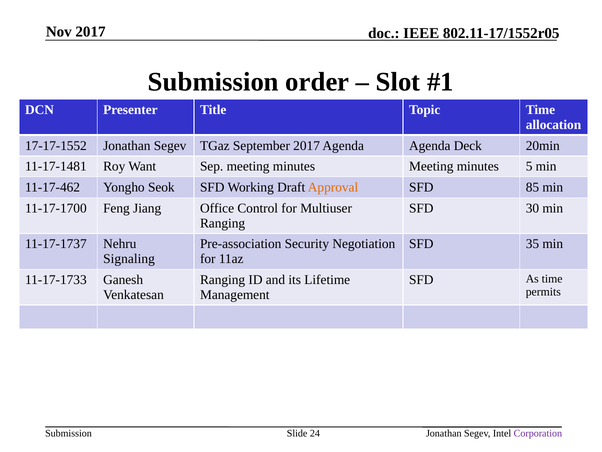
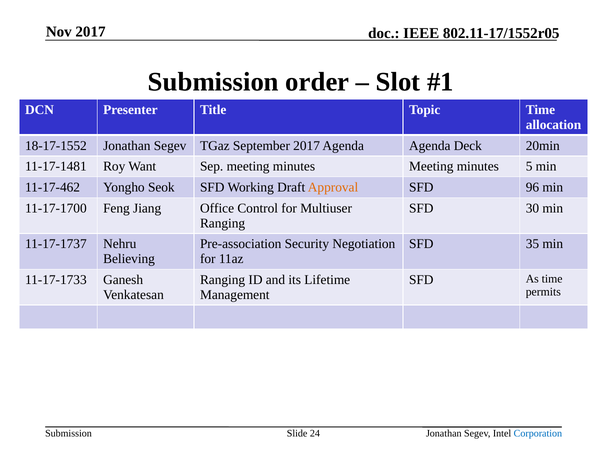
17-17-1552: 17-17-1552 -> 18-17-1552
85: 85 -> 96
Signaling: Signaling -> Believing
Corporation colour: purple -> blue
